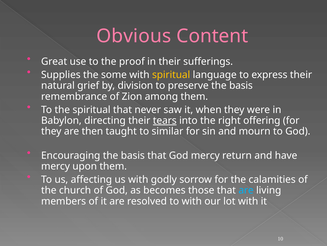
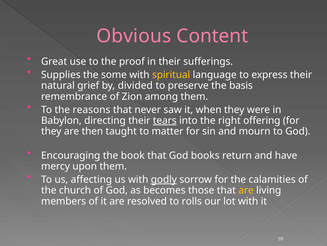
division: division -> divided
the spiritual: spiritual -> reasons
similar: similar -> matter
Encouraging the basis: basis -> book
God mercy: mercy -> books
godly underline: none -> present
are at (246, 190) colour: light blue -> yellow
to with: with -> rolls
